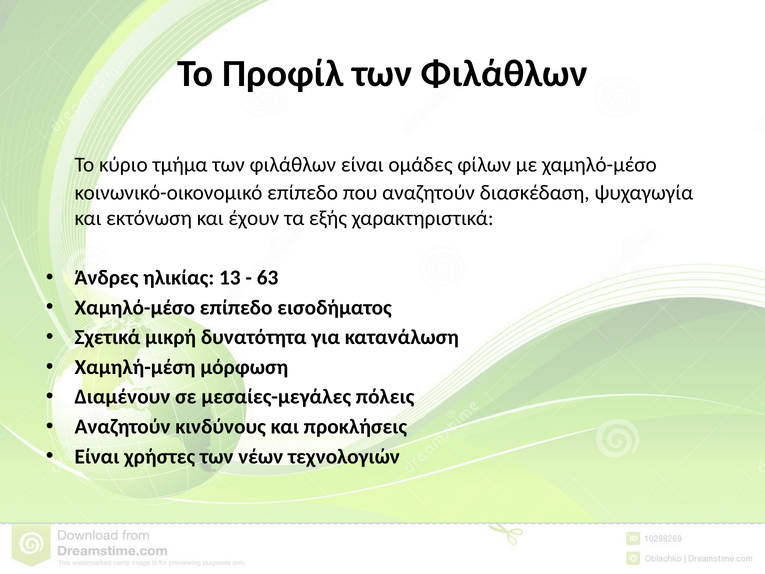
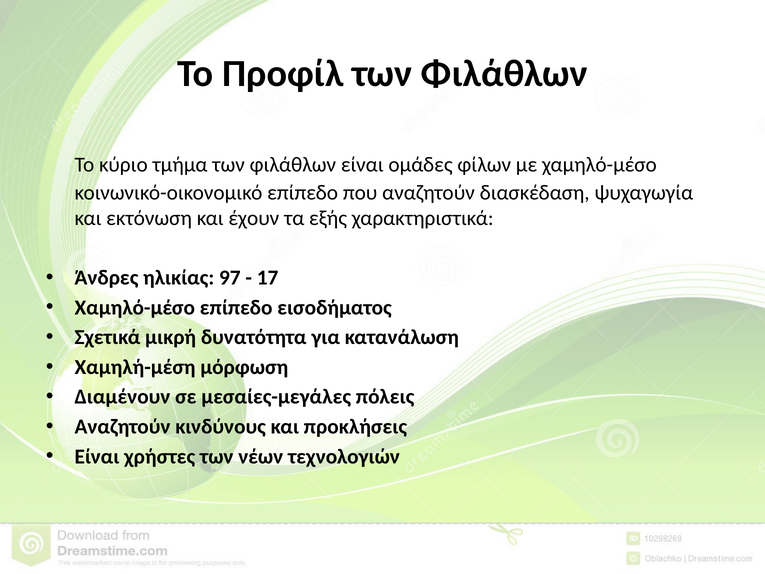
13: 13 -> 97
63: 63 -> 17
